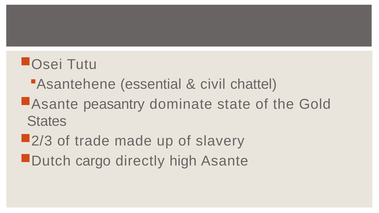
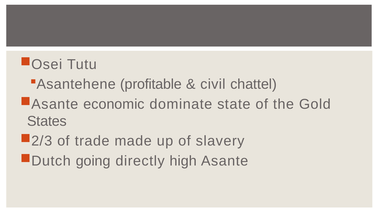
essential: essential -> profitable
peasantry: peasantry -> economic
cargo: cargo -> going
